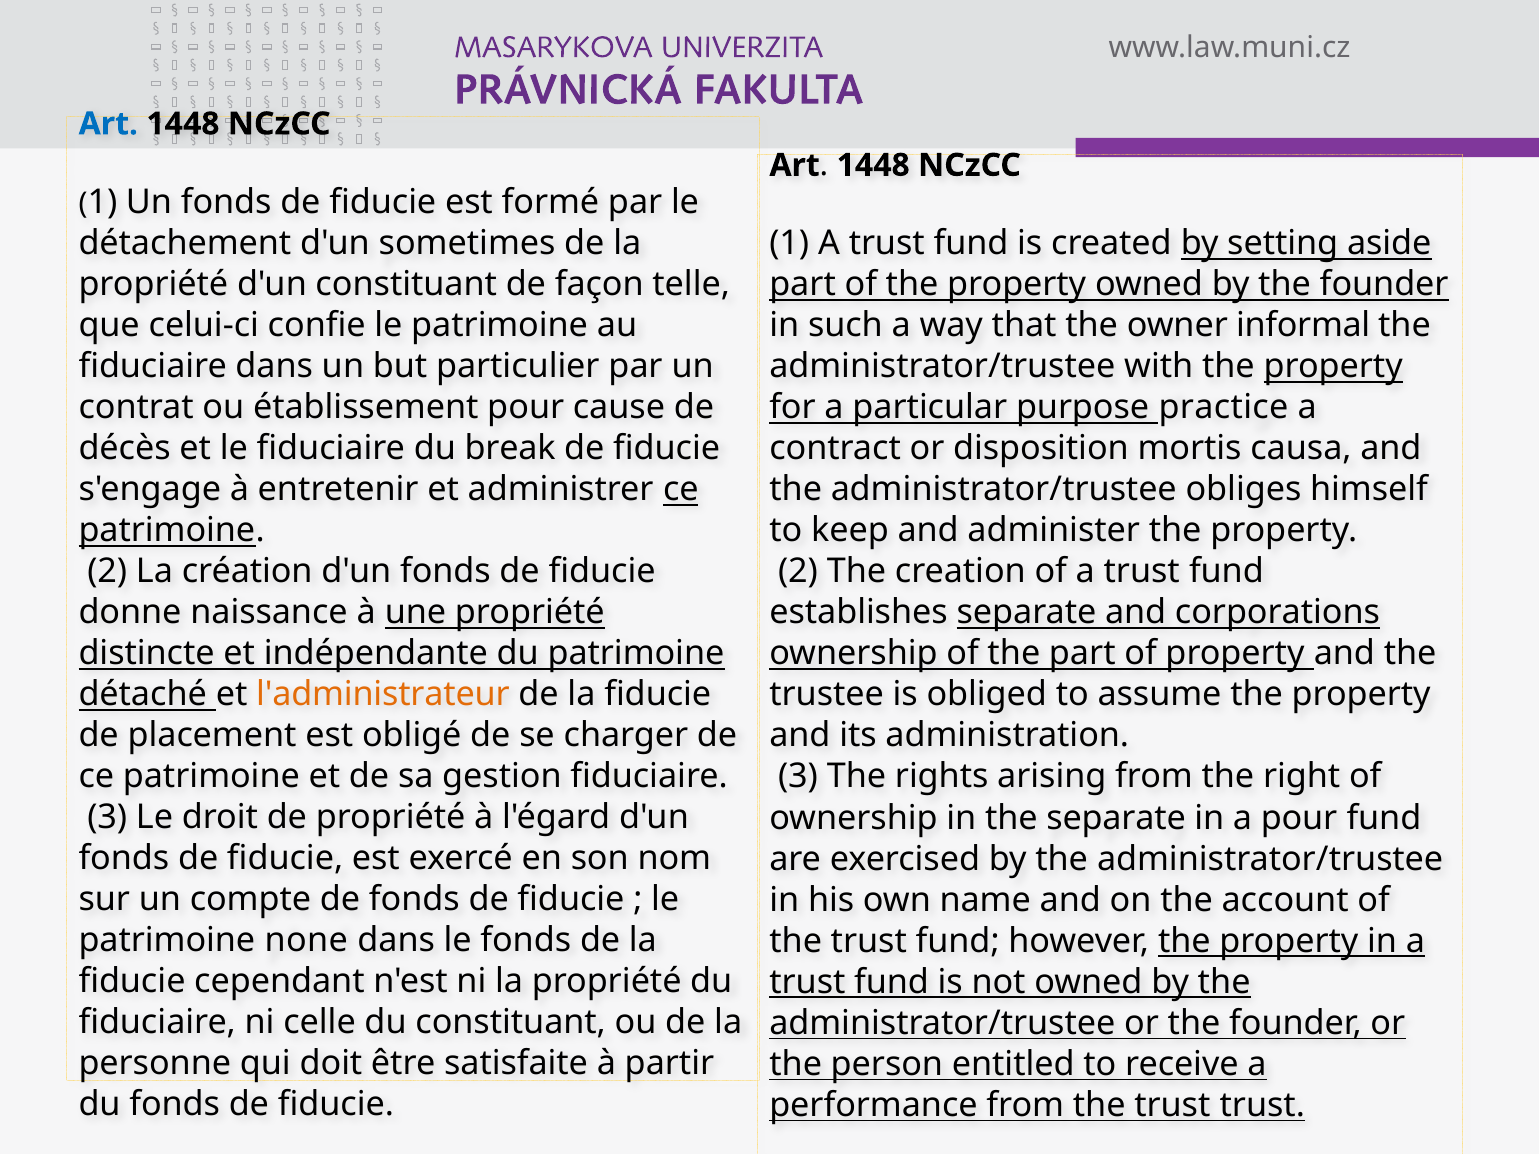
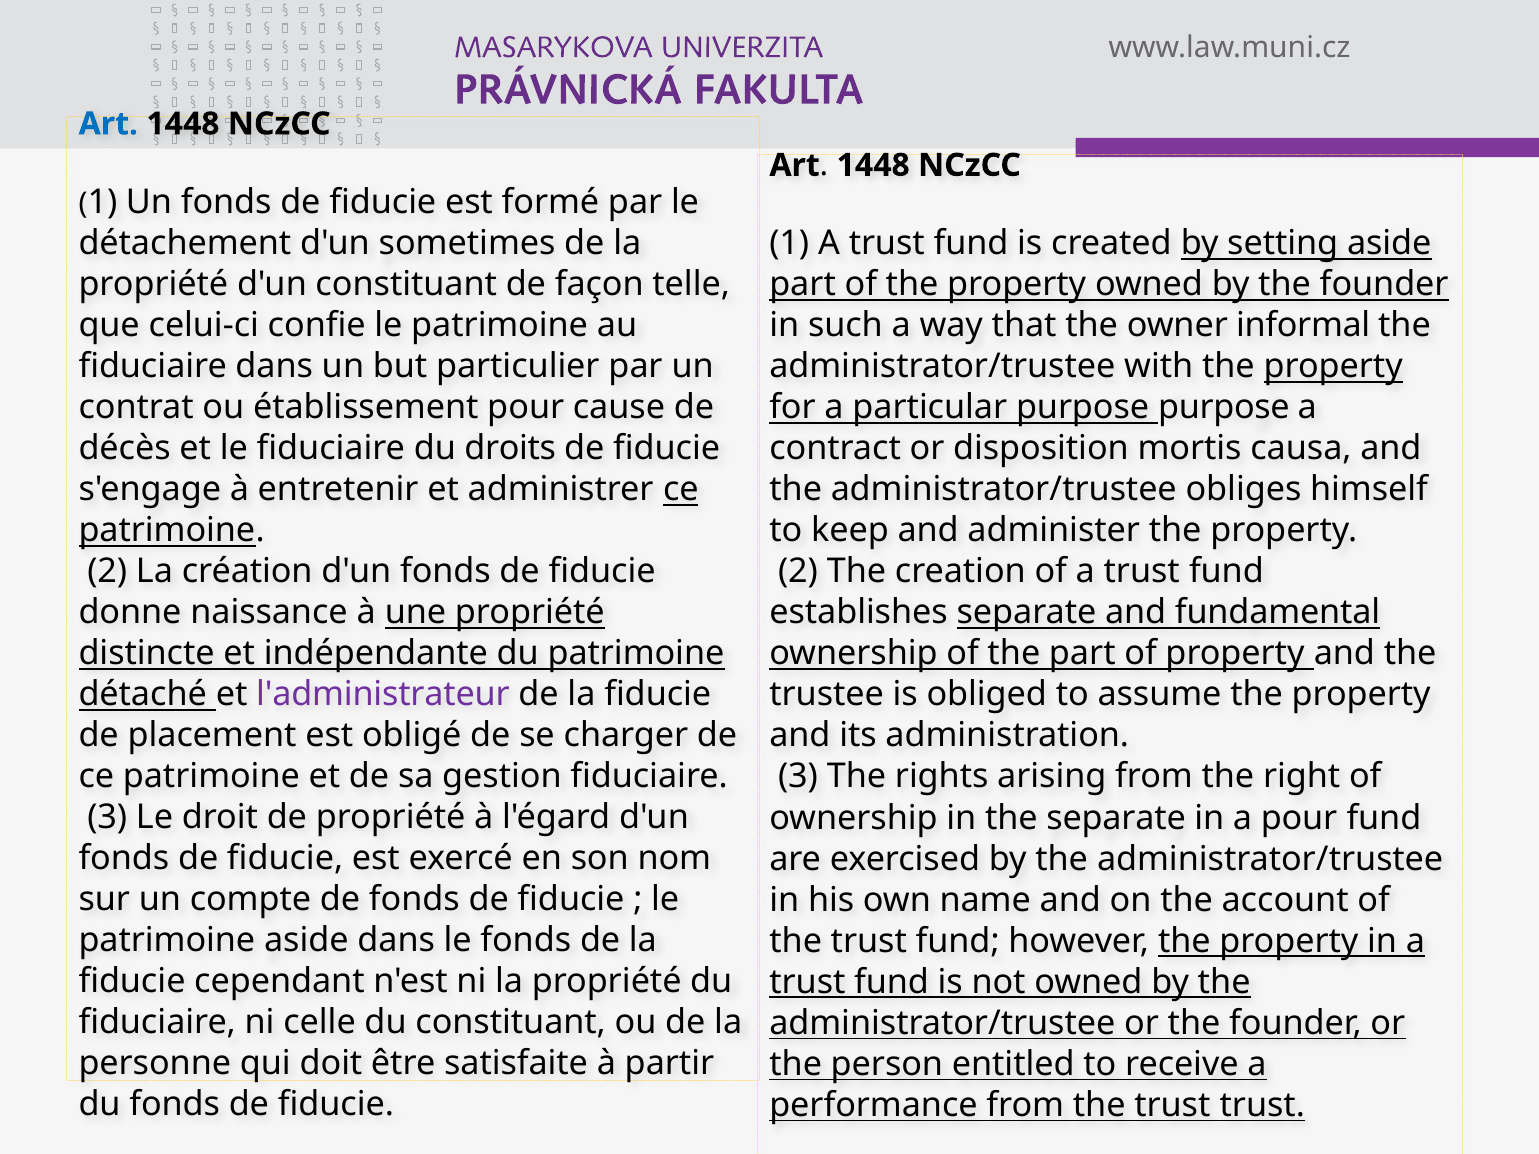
purpose practice: practice -> purpose
break: break -> droits
corporations: corporations -> fundamental
l'administrateur colour: orange -> purple
patrimoine none: none -> aside
